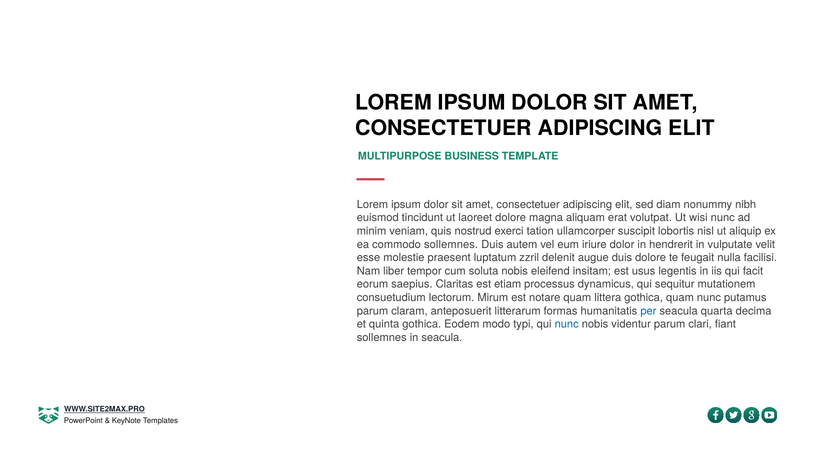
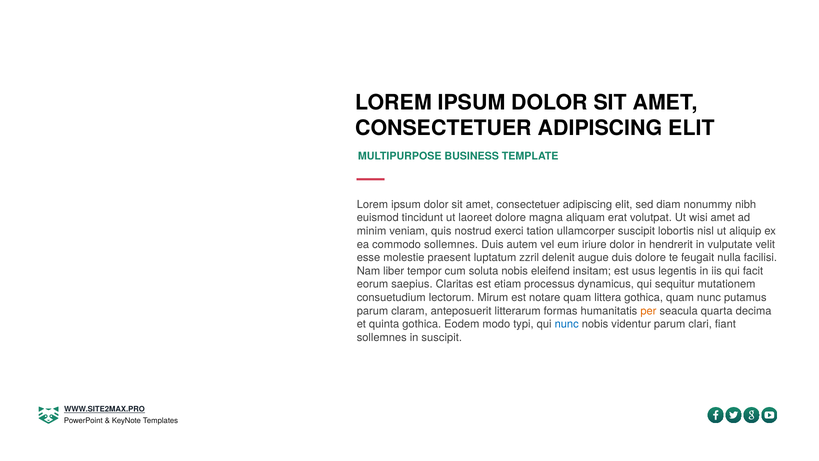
wisi nunc: nunc -> amet
per colour: blue -> orange
in seacula: seacula -> suscipit
